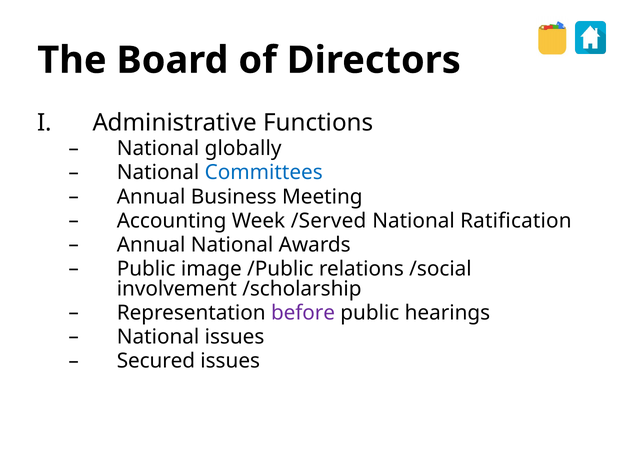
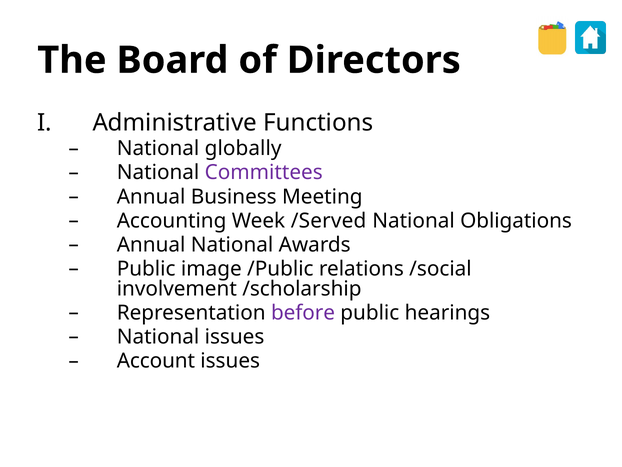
Committees colour: blue -> purple
Ratification: Ratification -> Obligations
Secured: Secured -> Account
